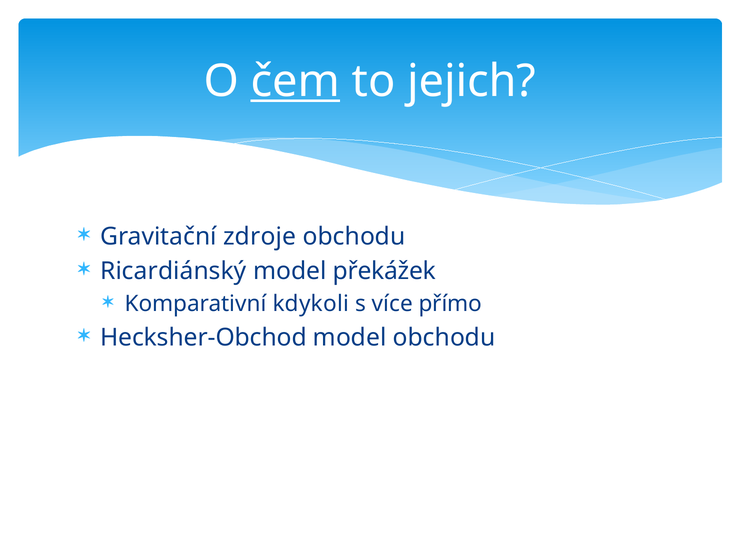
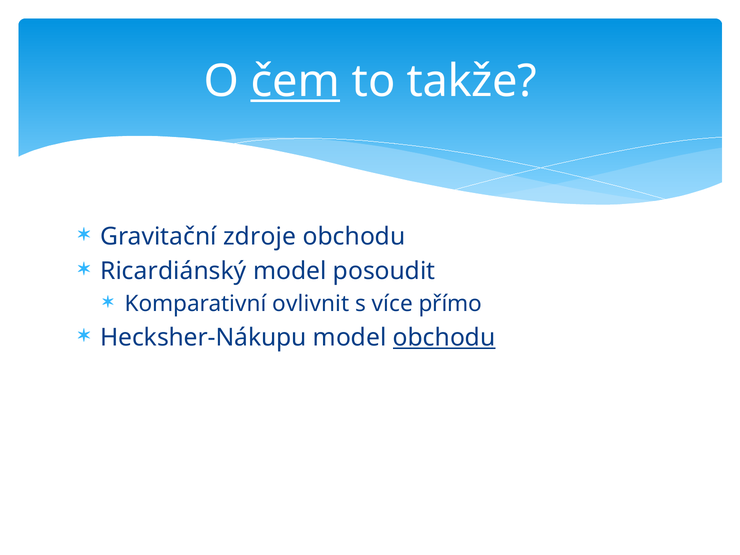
jejich: jejich -> takže
překážek: překážek -> posoudit
kdykoli: kdykoli -> ovlivnit
Hecksher-Obchod: Hecksher-Obchod -> Hecksher-Nákupu
obchodu at (444, 337) underline: none -> present
